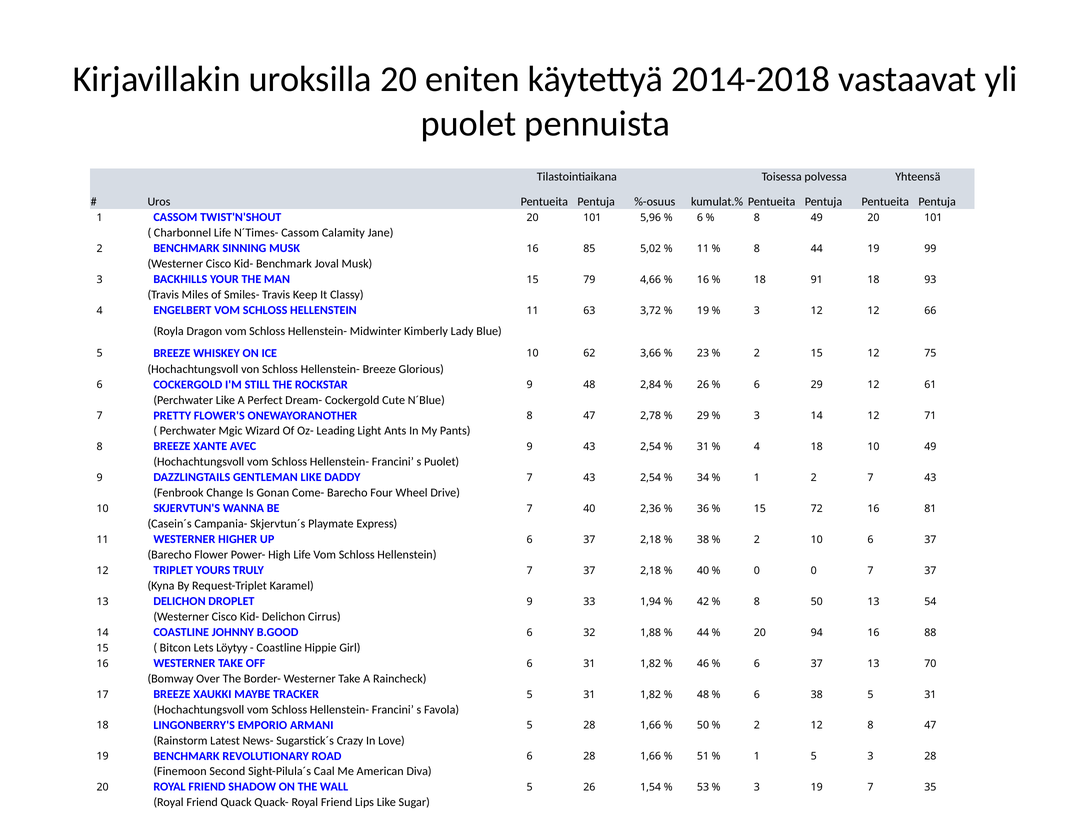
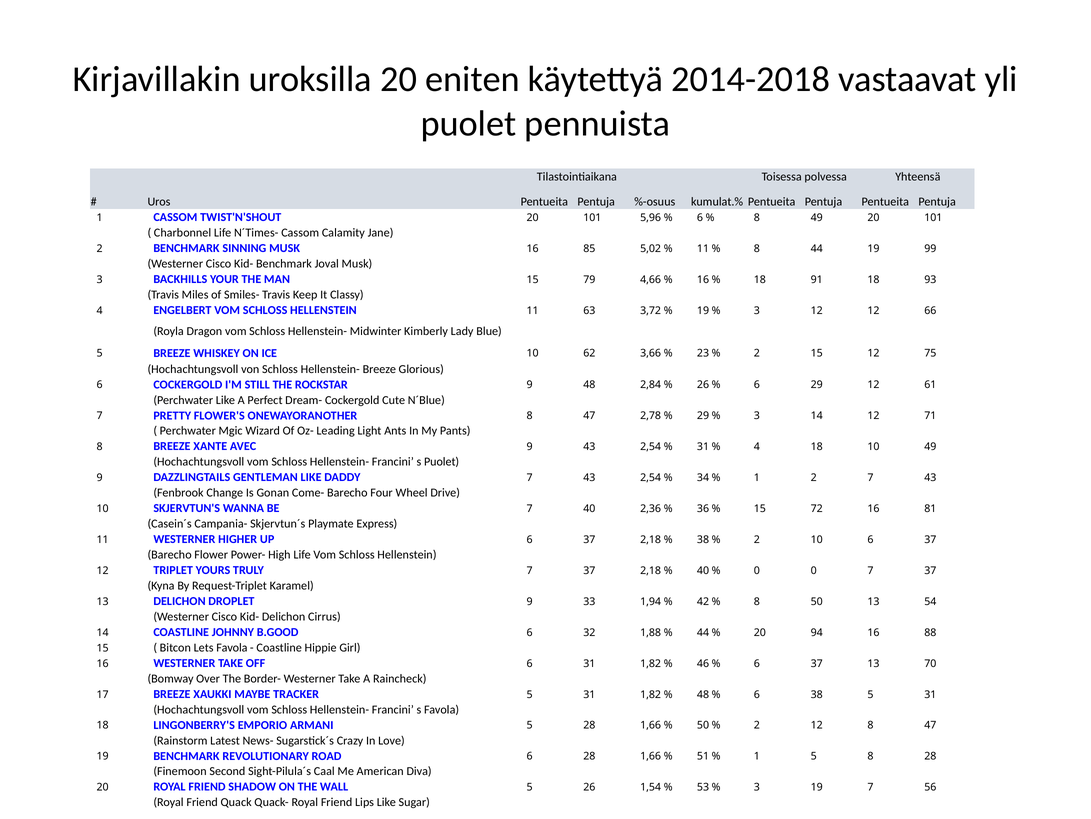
Lets Löytyy: Löytyy -> Favola
5 3: 3 -> 8
35: 35 -> 56
